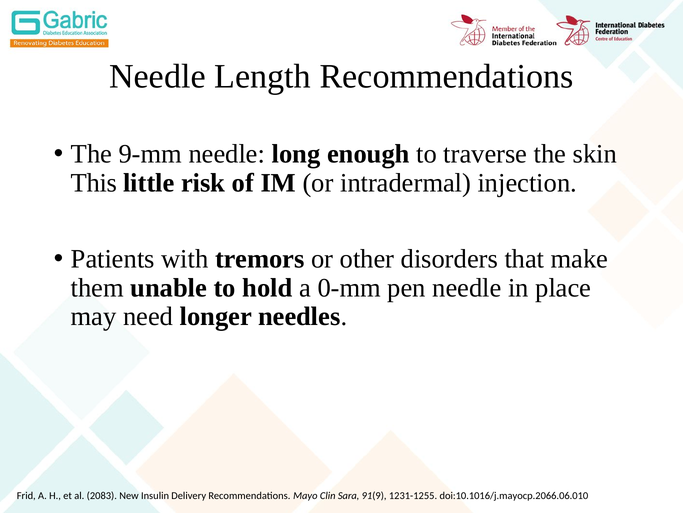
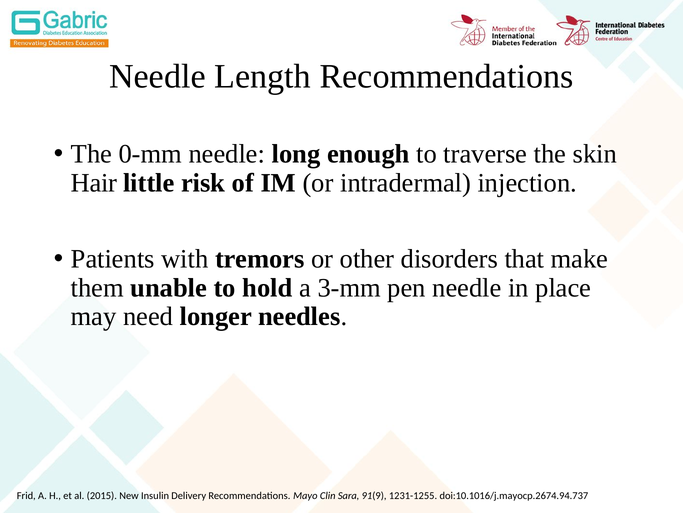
9-mm: 9-mm -> 0-mm
This: This -> Hair
0-mm: 0-mm -> 3-mm
2083: 2083 -> 2015
doi:10.1016/j.mayocp.2066.06.010: doi:10.1016/j.mayocp.2066.06.010 -> doi:10.1016/j.mayocp.2674.94.737
